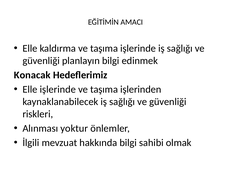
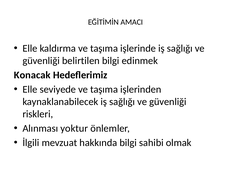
planlayın: planlayın -> belirtilen
Elle işlerinde: işlerinde -> seviyede
